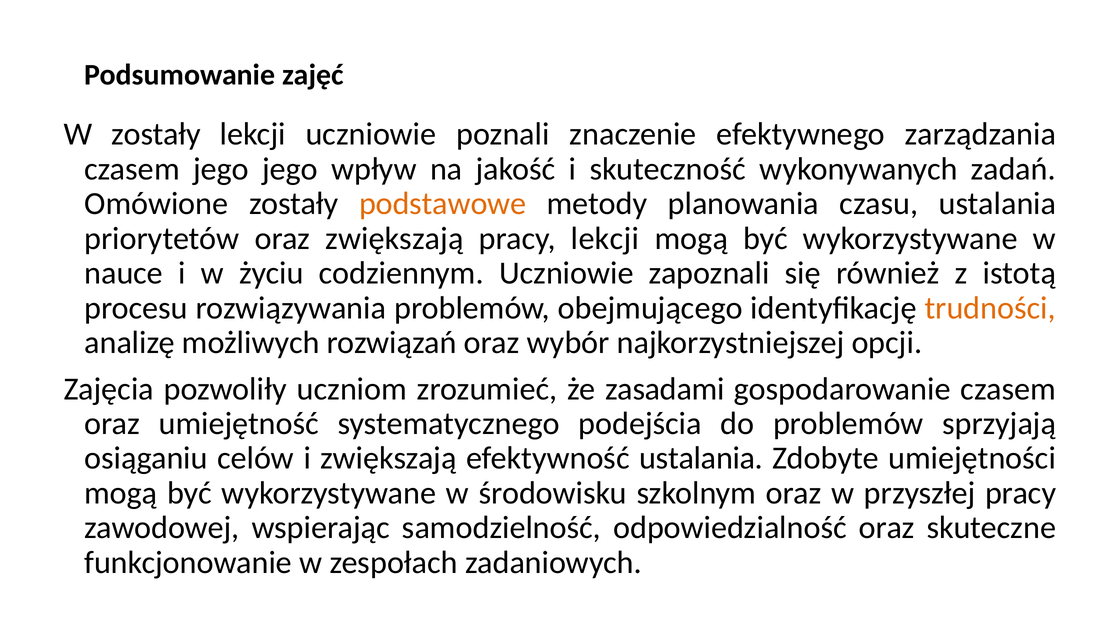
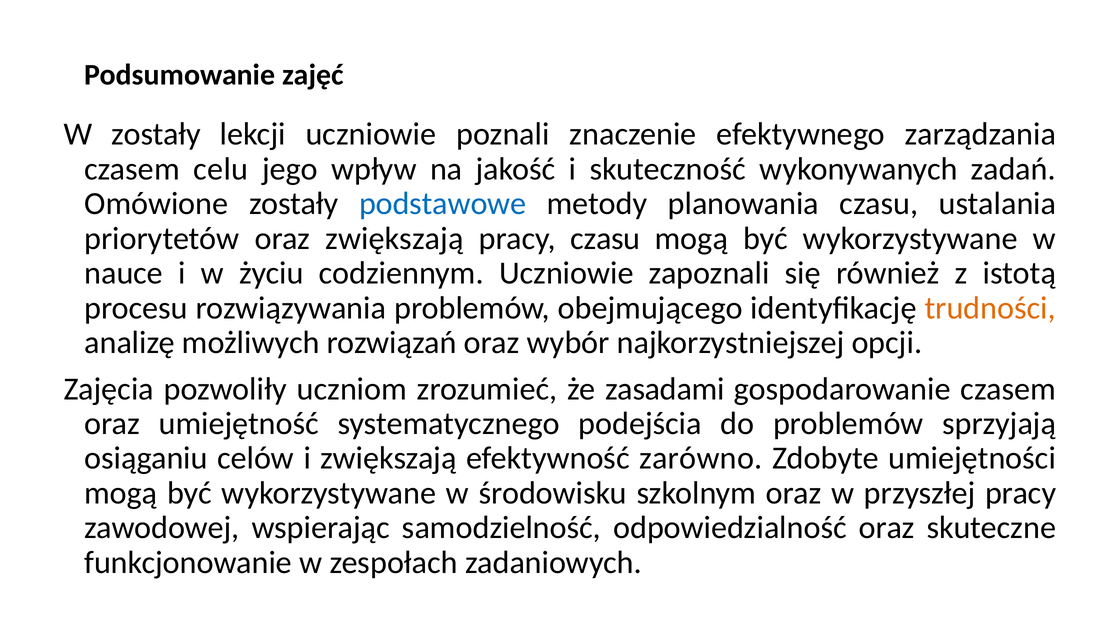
czasem jego: jego -> celu
podstawowe colour: orange -> blue
pracy lekcji: lekcji -> czasu
efektywność ustalania: ustalania -> zarówno
